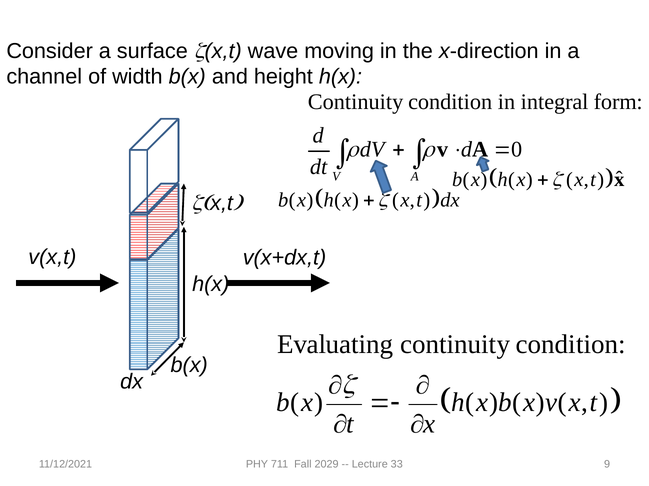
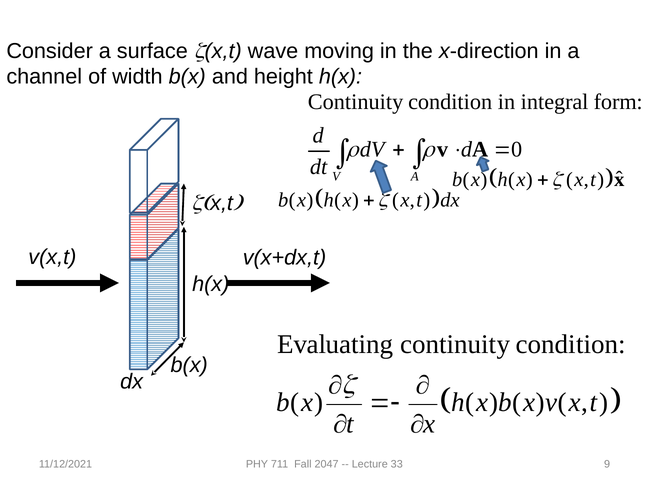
2029: 2029 -> 2047
